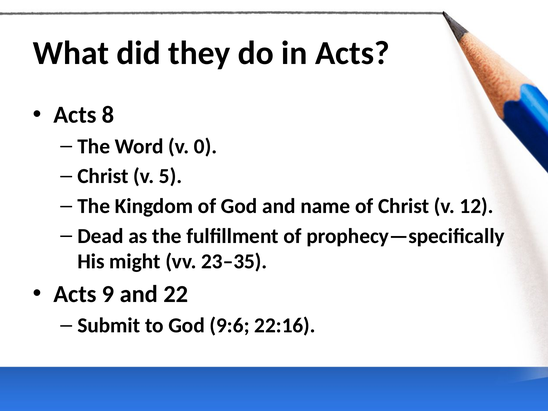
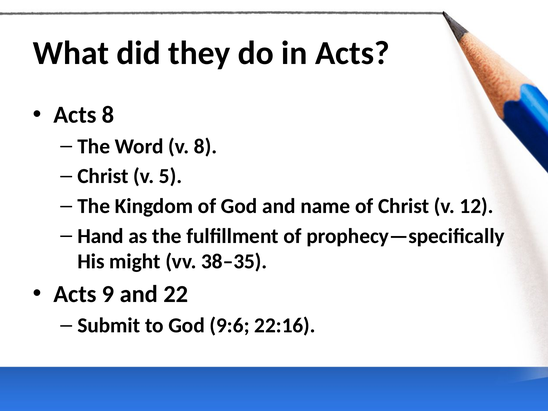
v 0: 0 -> 8
Dead: Dead -> Hand
23–35: 23–35 -> 38–35
